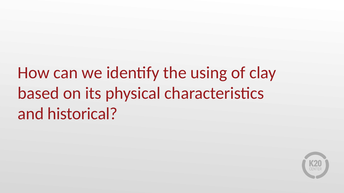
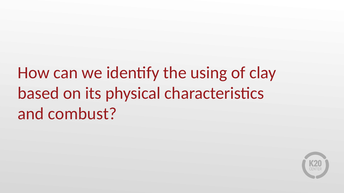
historical: historical -> combust
